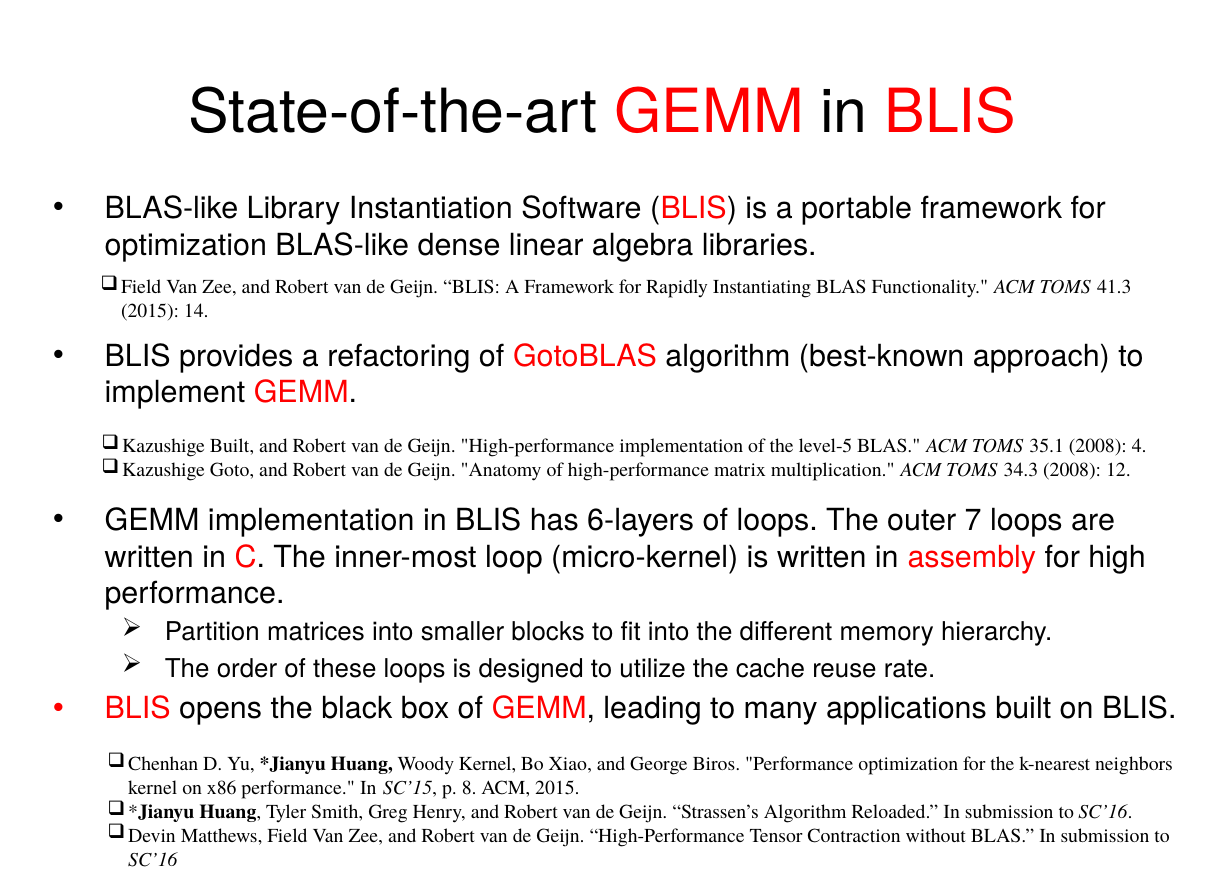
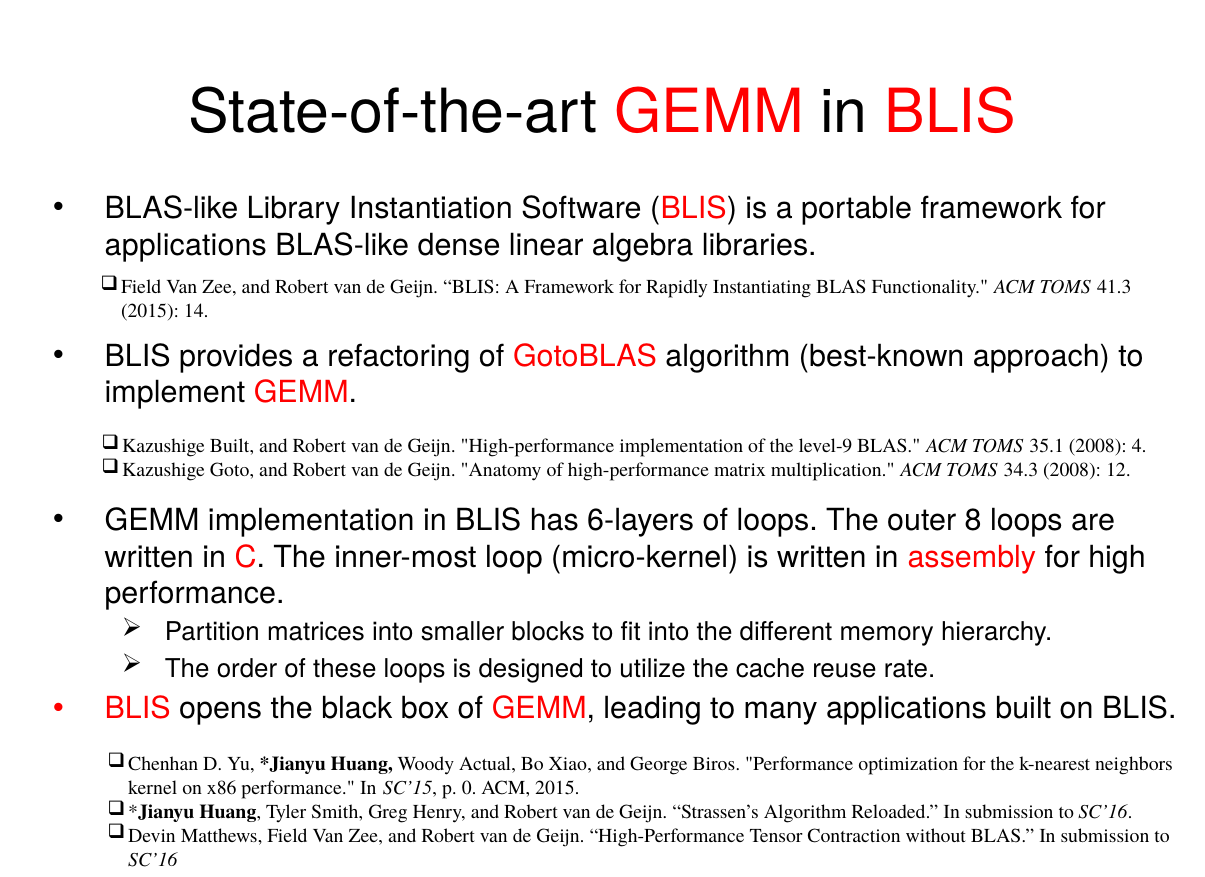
optimization at (186, 245): optimization -> applications
level-5: level-5 -> level-9
7: 7 -> 8
Woody Kernel: Kernel -> Actual
8: 8 -> 0
